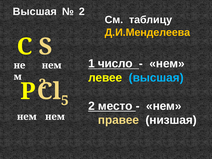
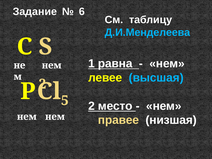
Высшая at (35, 12): Высшая -> Задание
2 at (82, 12): 2 -> 6
Д.И.Менделеева colour: yellow -> light blue
число: число -> равна
